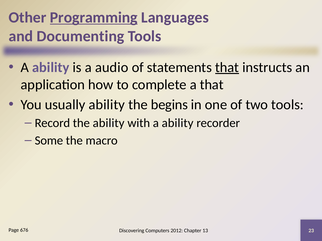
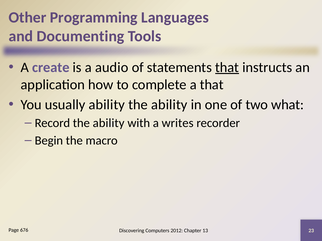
Programming underline: present -> none
ability at (51, 68): ability -> create
begins at (169, 105): begins -> ability
two tools: tools -> what
with a ability: ability -> writes
Some: Some -> Begin
